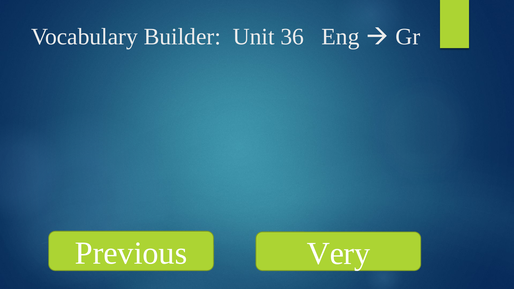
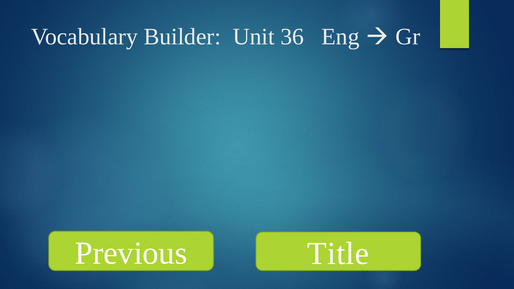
Very: Very -> Title
